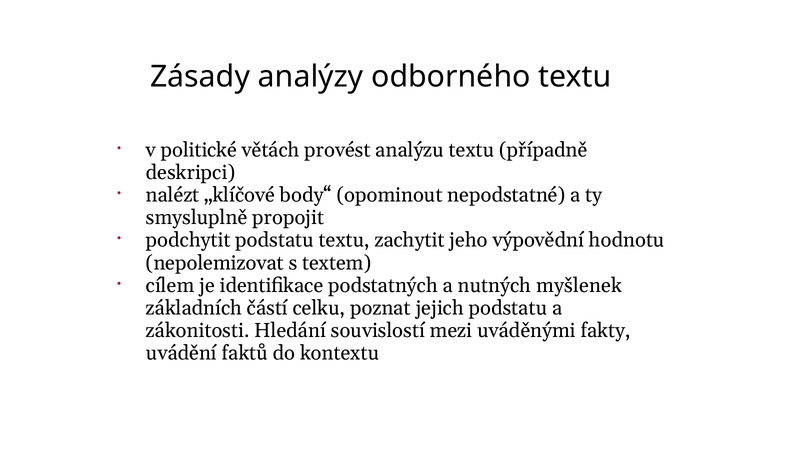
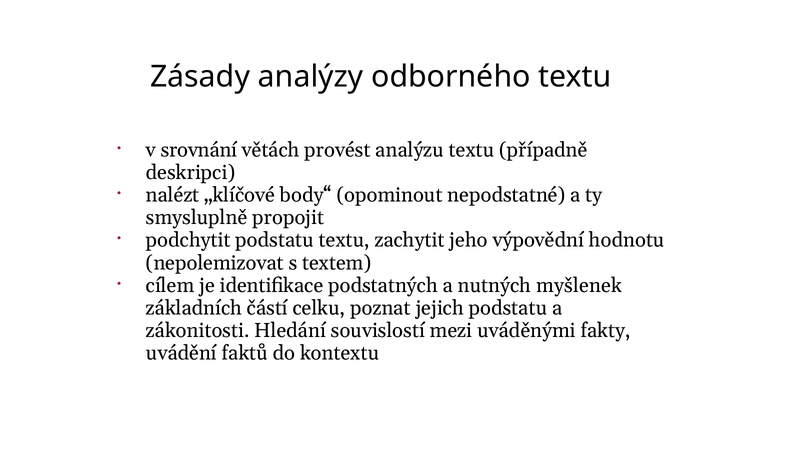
politické: politické -> srovnání
